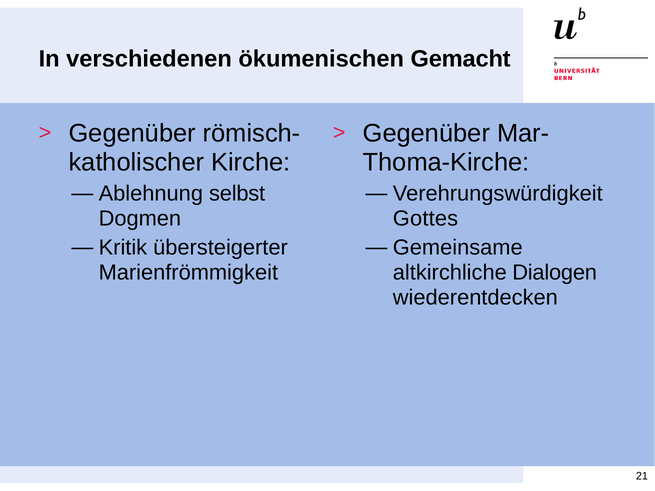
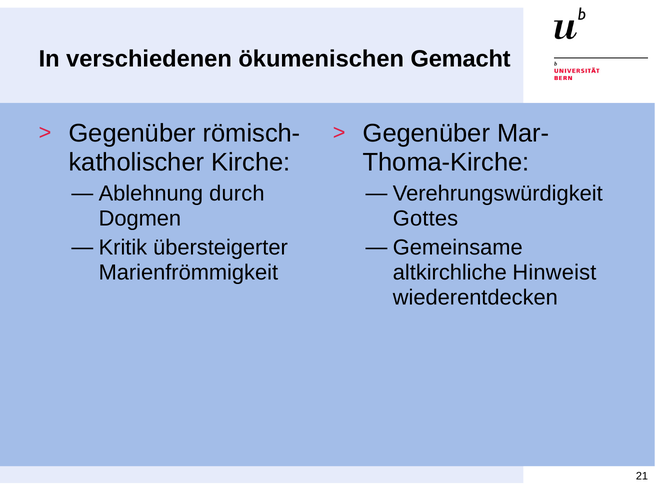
selbst: selbst -> durch
Dialogen: Dialogen -> Hinweist
